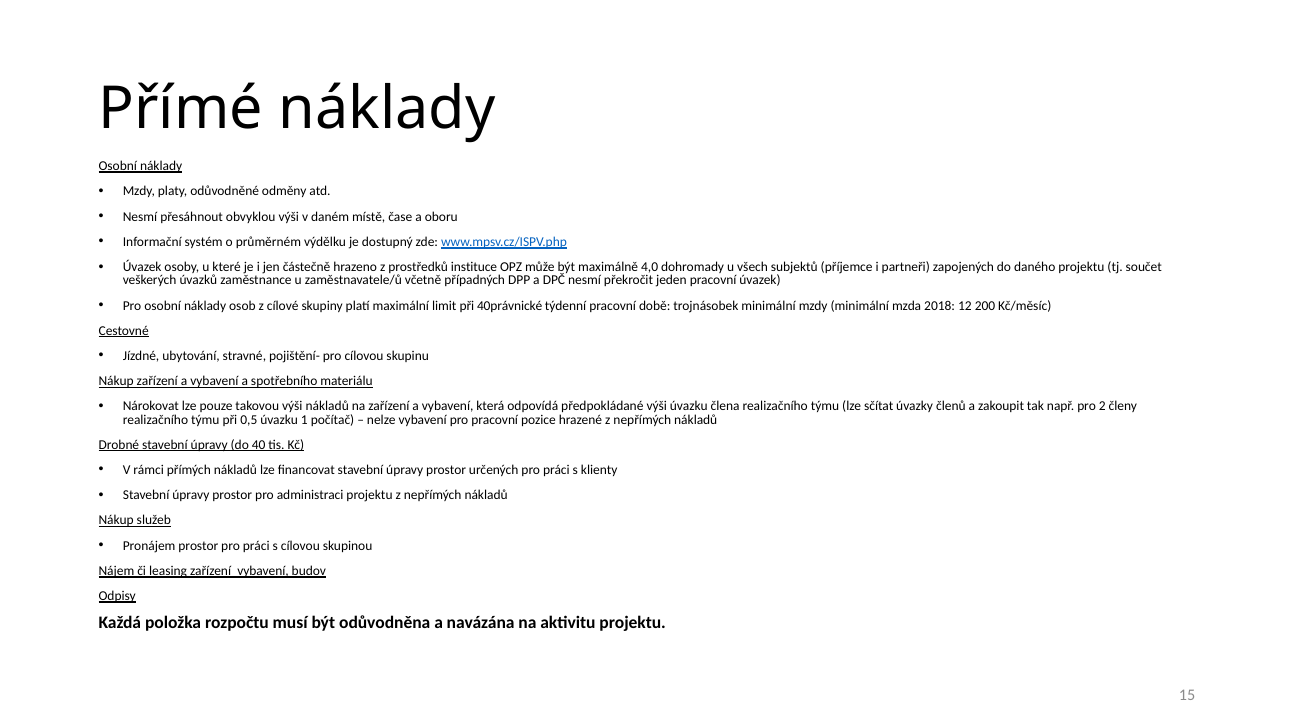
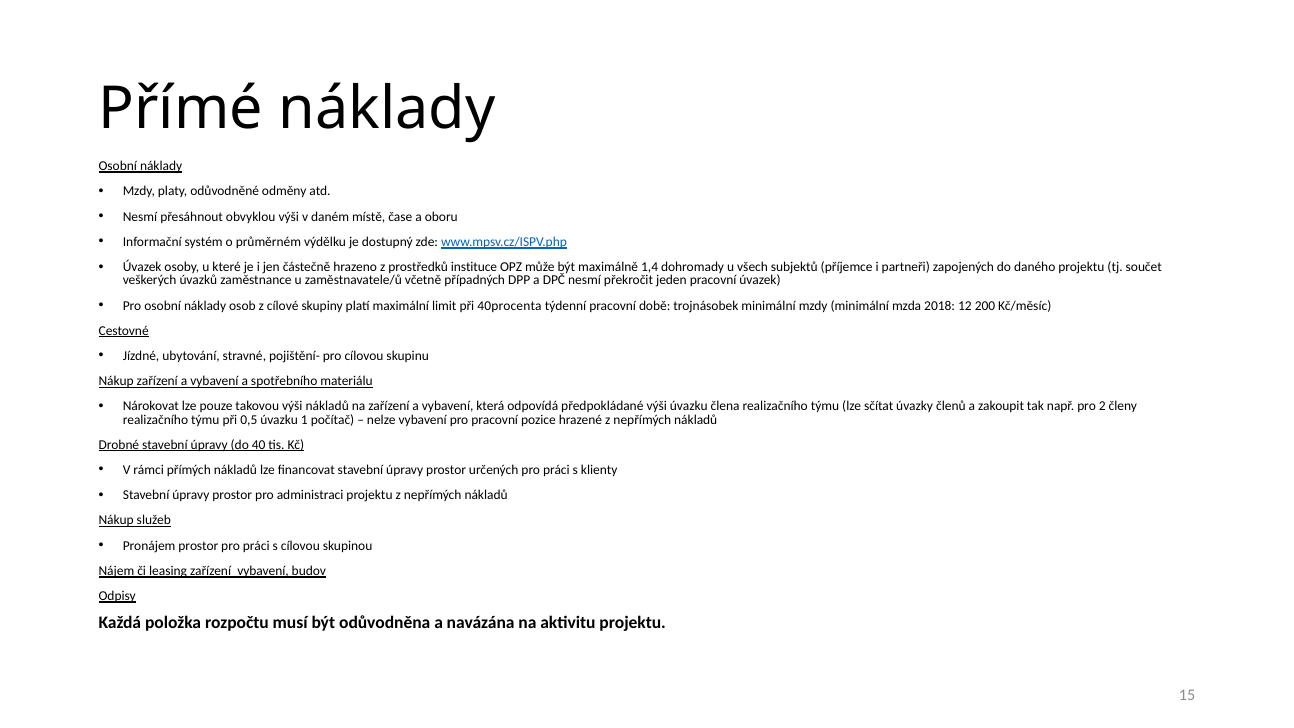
4,0: 4,0 -> 1,4
40právnické: 40právnické -> 40procenta
